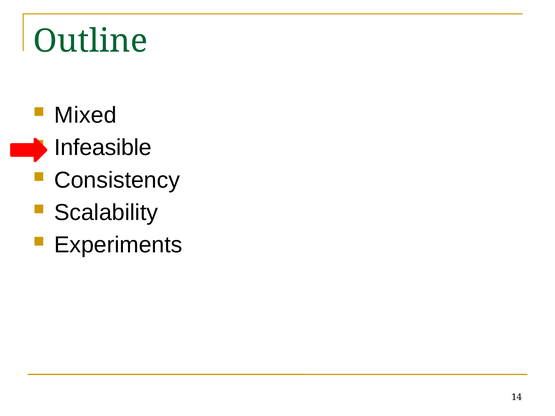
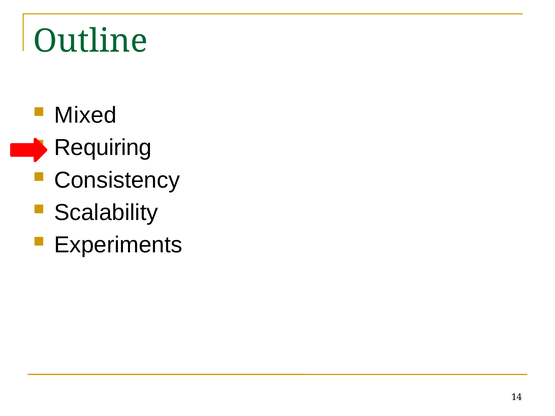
Infeasible: Infeasible -> Requiring
